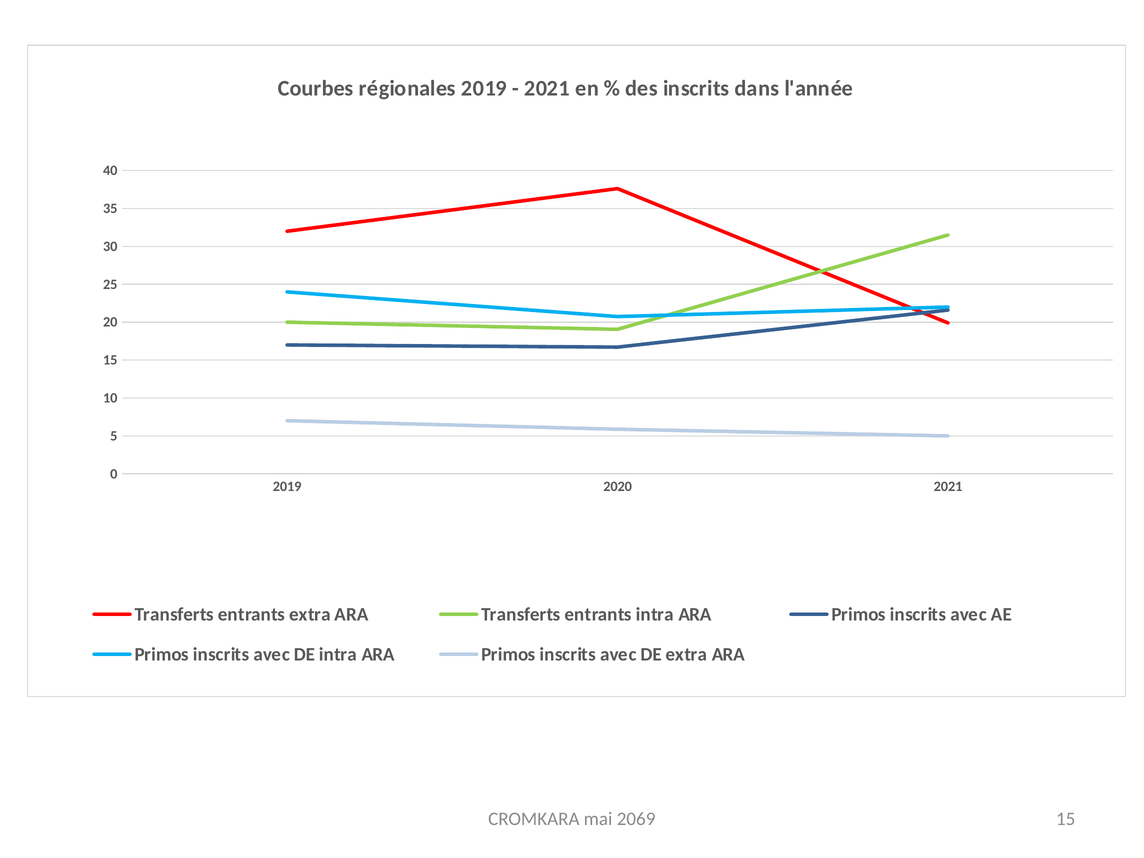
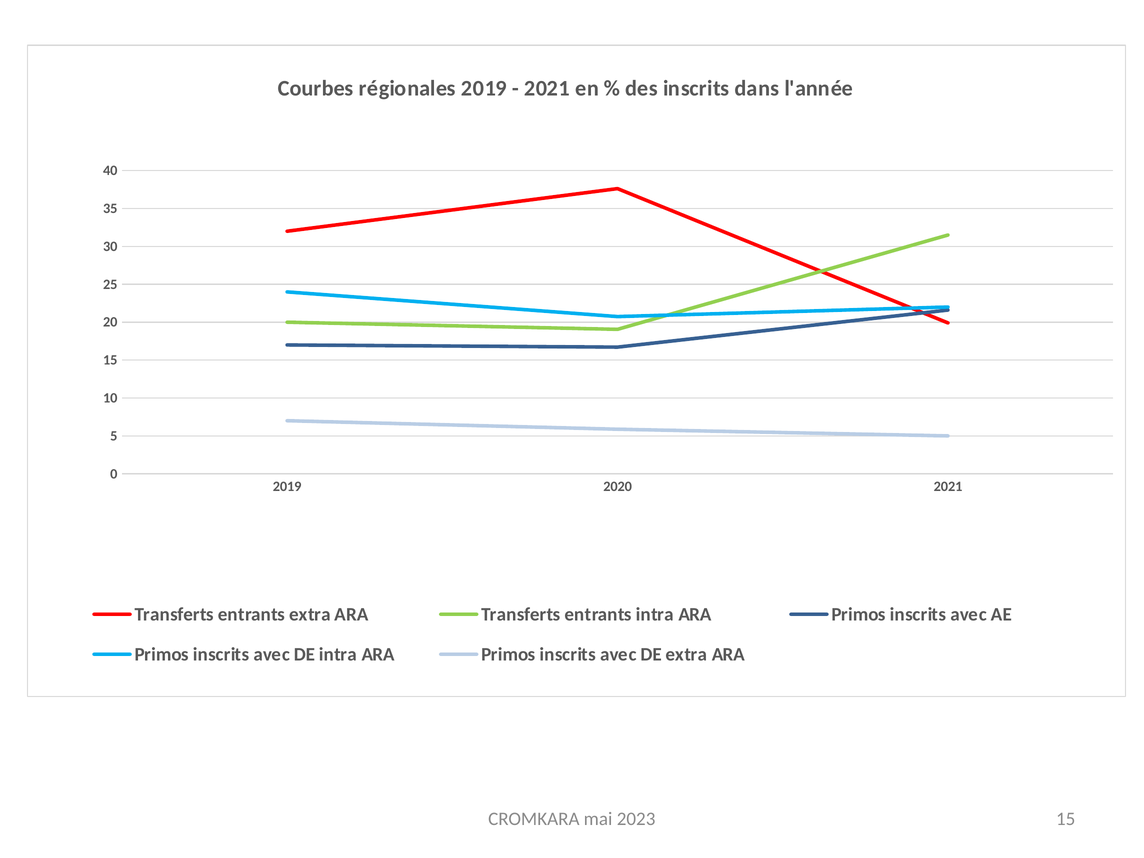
2069: 2069 -> 2023
